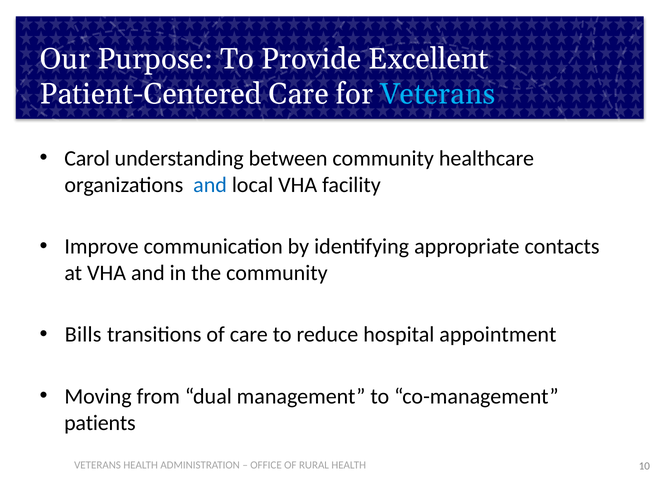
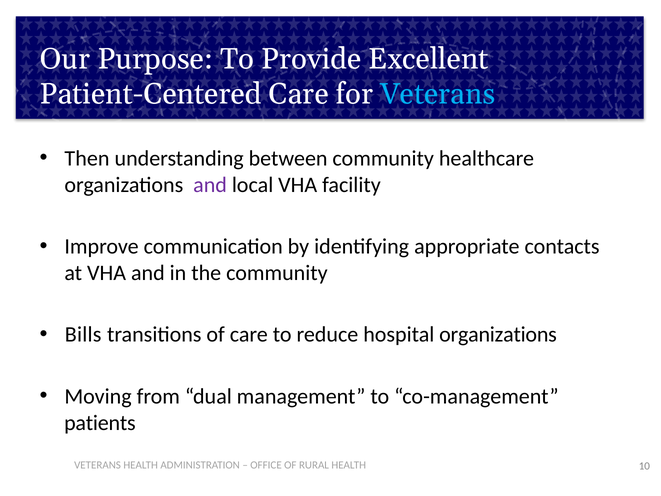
Carol: Carol -> Then
and at (210, 185) colour: blue -> purple
hospital appointment: appointment -> organizations
